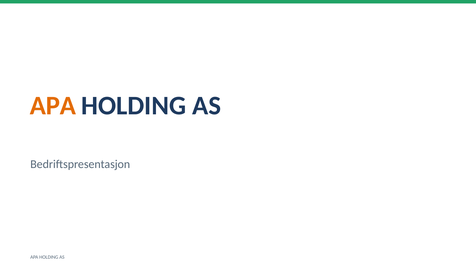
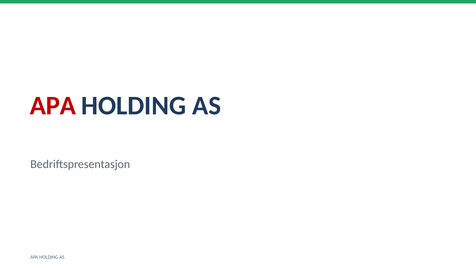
APA at (53, 106) colour: orange -> red
